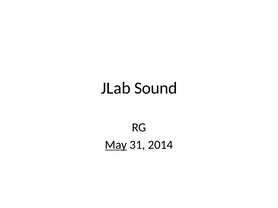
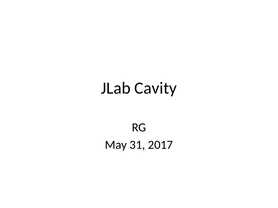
Sound: Sound -> Cavity
May underline: present -> none
2014: 2014 -> 2017
